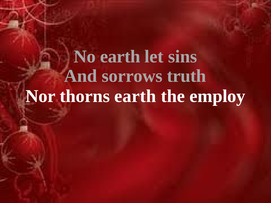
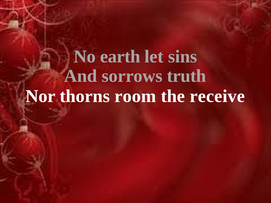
thorns earth: earth -> room
employ: employ -> receive
